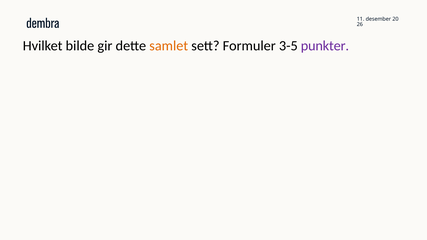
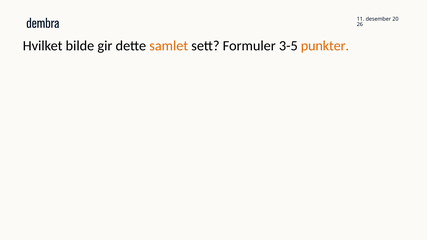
punkter colour: purple -> orange
